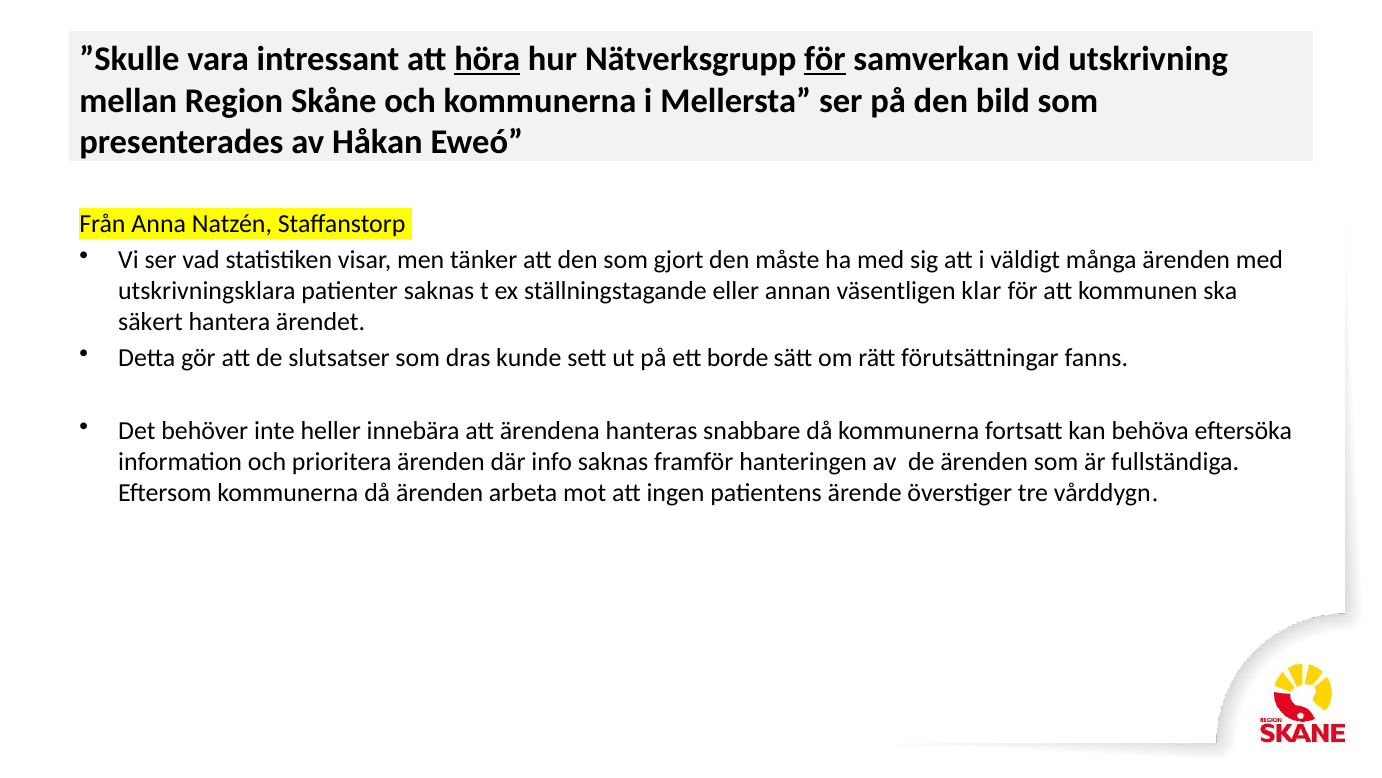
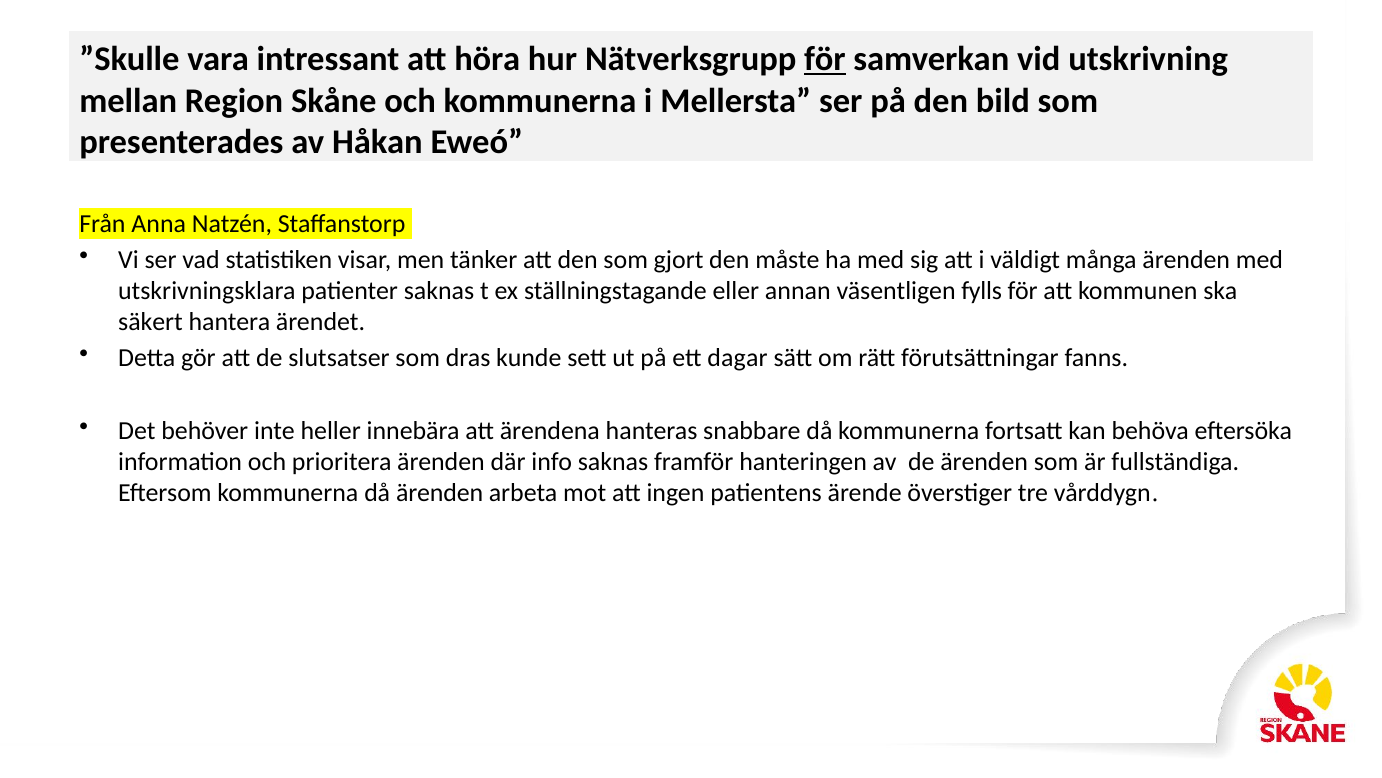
höra underline: present -> none
klar: klar -> fylls
borde: borde -> dagar
